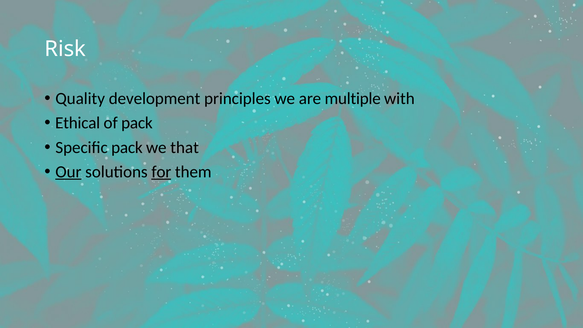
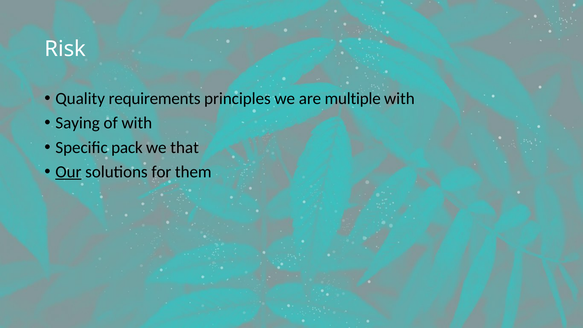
development: development -> requirements
Ethical: Ethical -> Saying
of pack: pack -> with
for underline: present -> none
